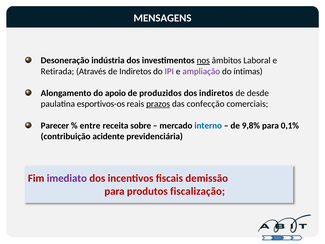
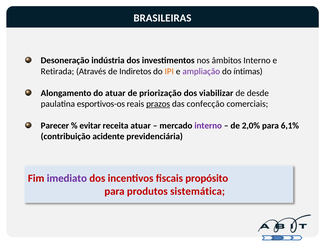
MENSAGENS: MENSAGENS -> BRASILEIRAS
nos underline: present -> none
âmbitos Laboral: Laboral -> Interno
IPI colour: purple -> orange
do apoio: apoio -> atuar
produzidos: produzidos -> priorização
dos indiretos: indiretos -> viabilizar
entre: entre -> evitar
receita sobre: sobre -> atuar
interno at (208, 125) colour: blue -> purple
9,8%: 9,8% -> 2,0%
0,1%: 0,1% -> 6,1%
demissão: demissão -> propósito
fiscalização: fiscalização -> sistemática
